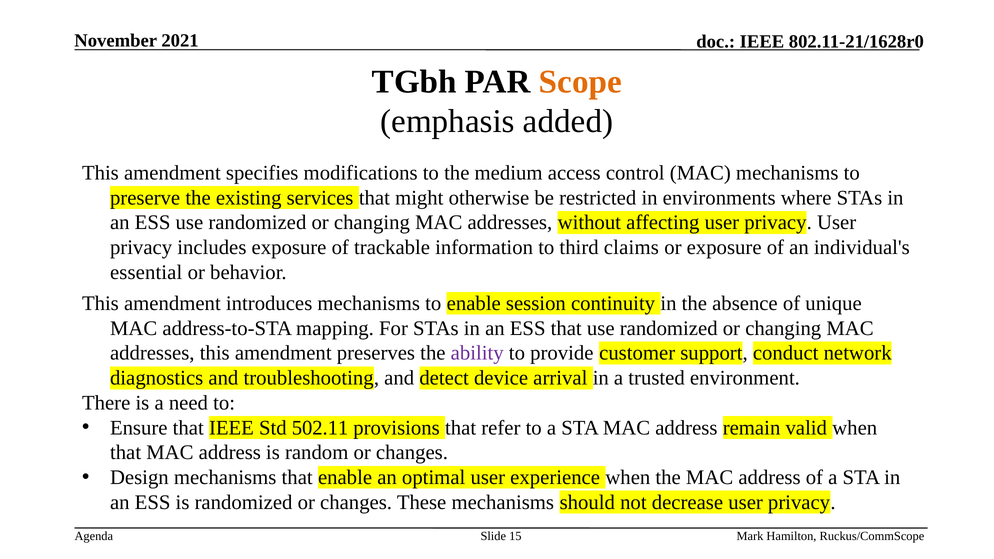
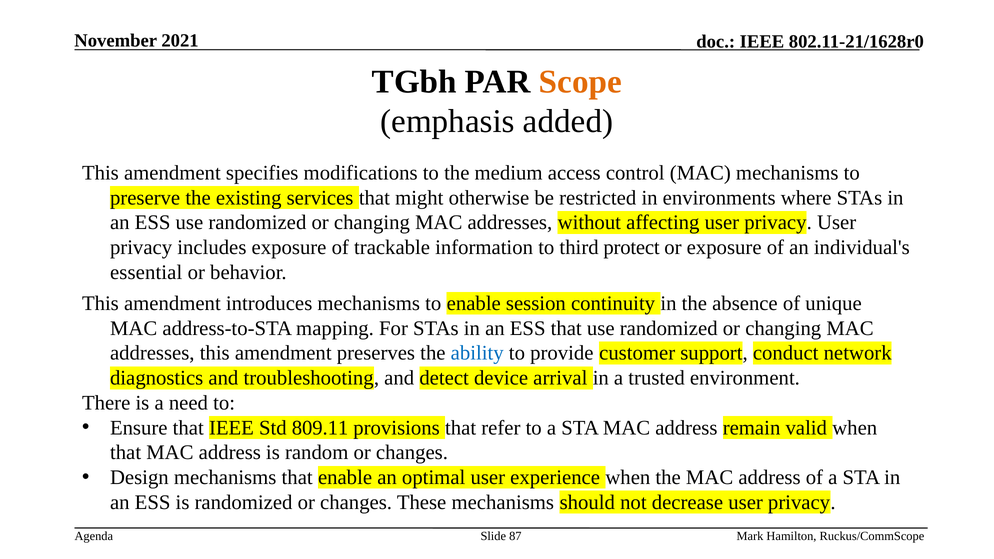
claims: claims -> protect
ability colour: purple -> blue
502.11: 502.11 -> 809.11
15: 15 -> 87
